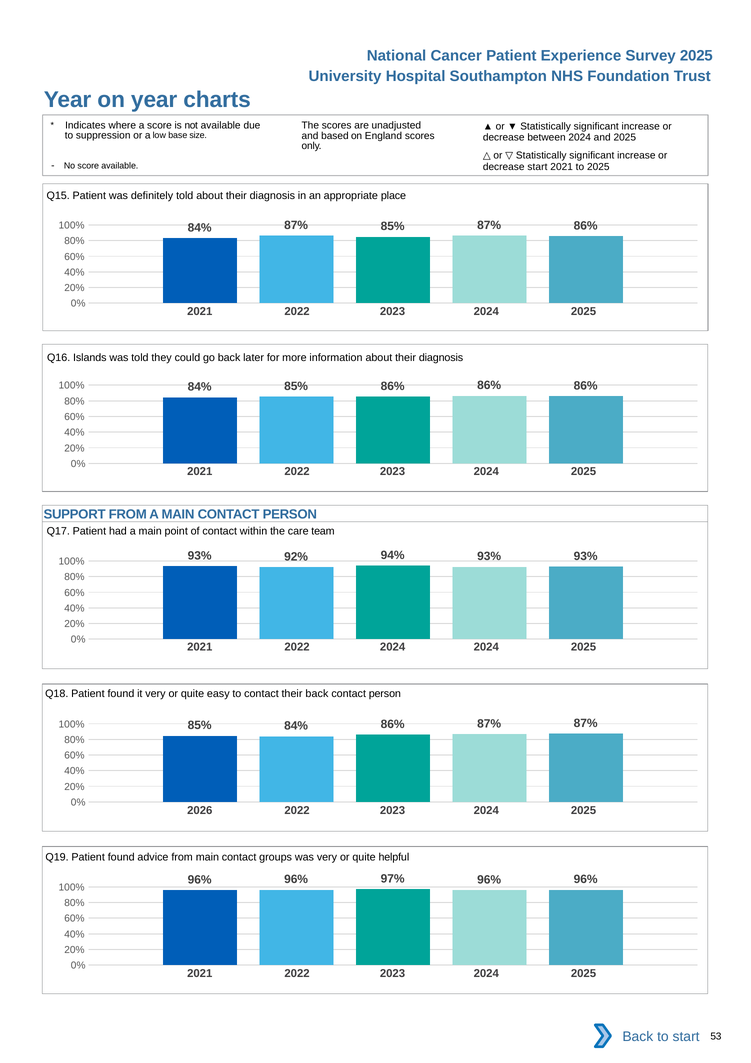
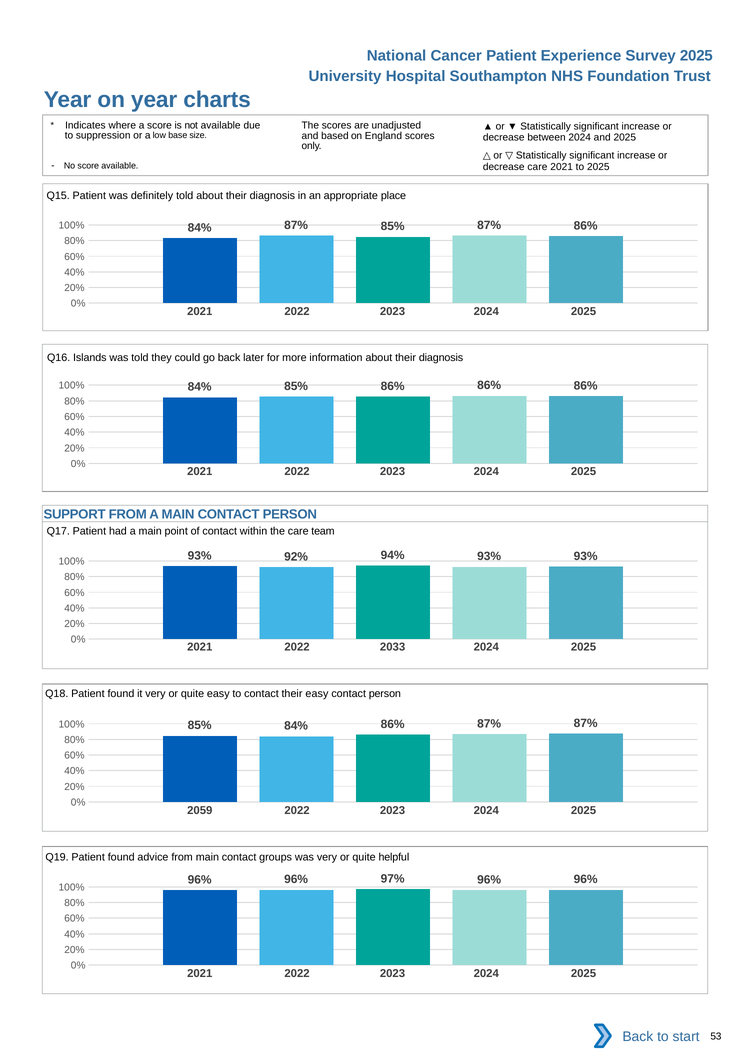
decrease start: start -> care
2022 2024: 2024 -> 2033
their back: back -> easy
2026: 2026 -> 2059
